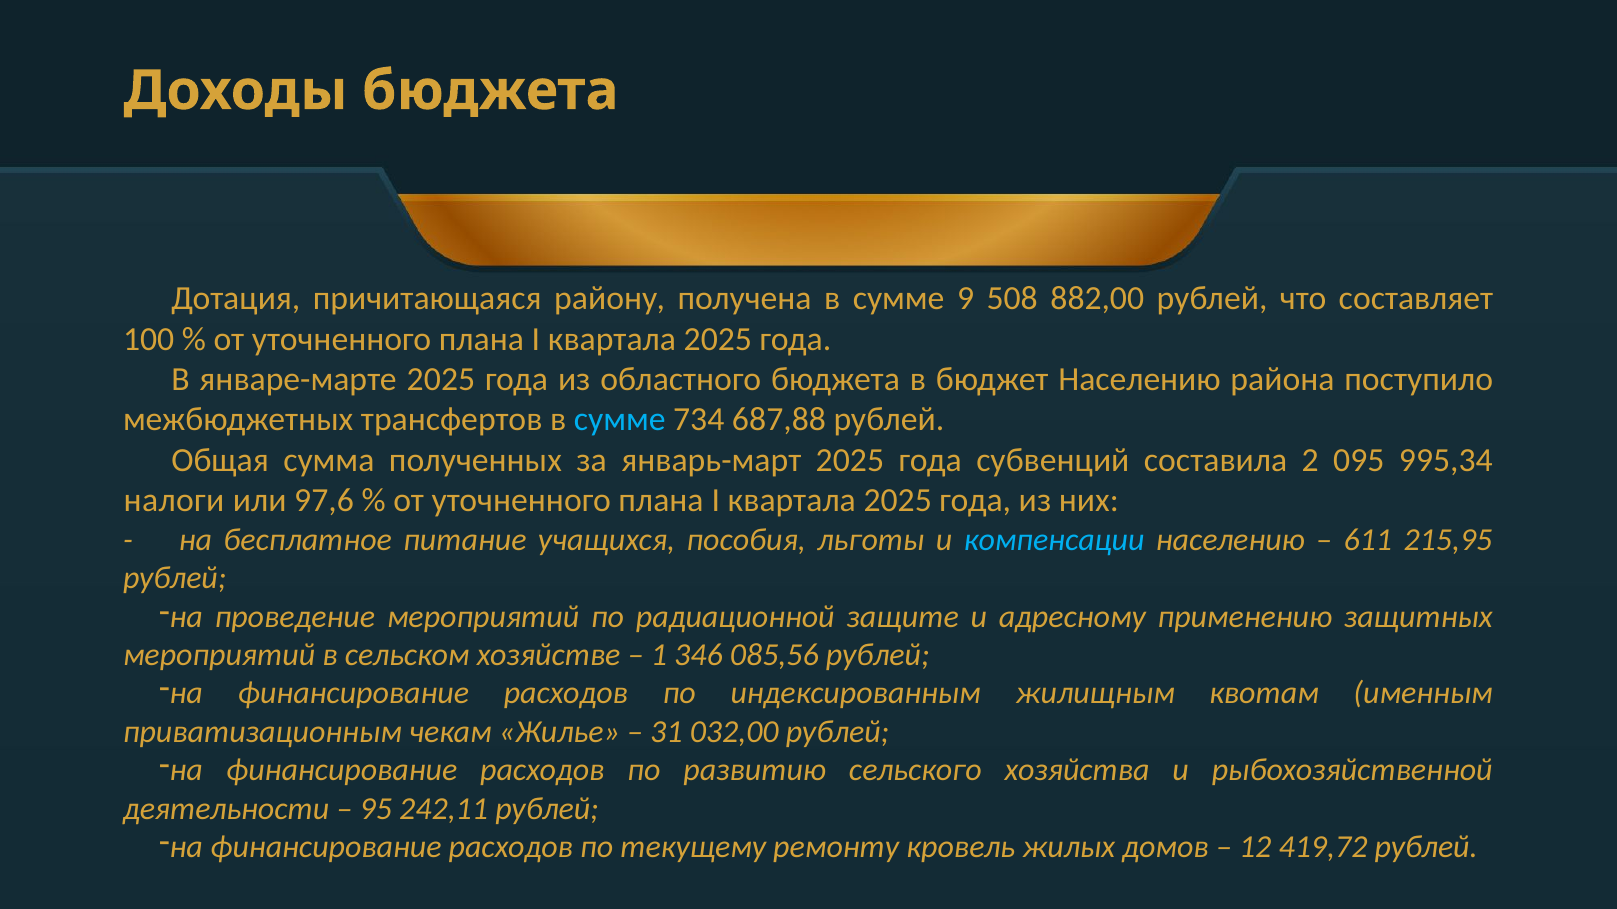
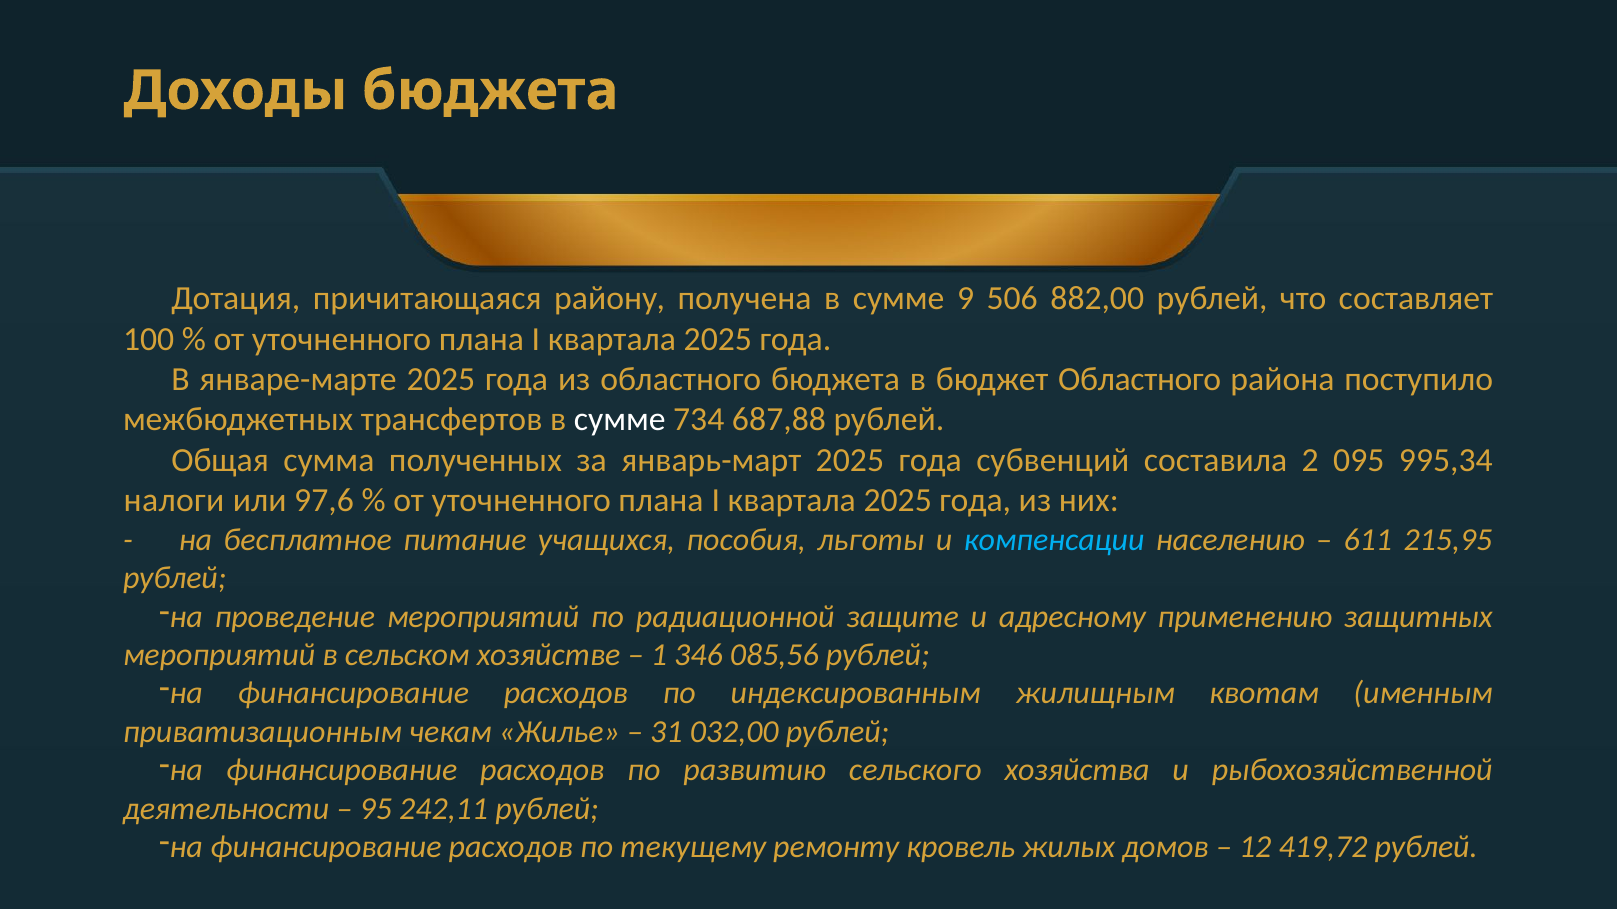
508: 508 -> 506
бюджет Населению: Населению -> Областного
сумме at (620, 420) colour: light blue -> white
